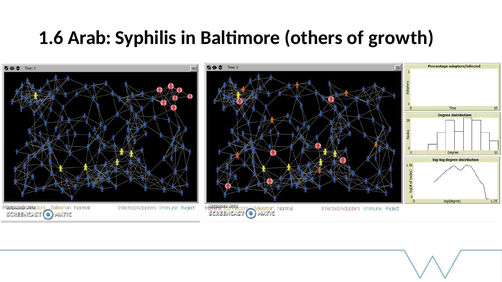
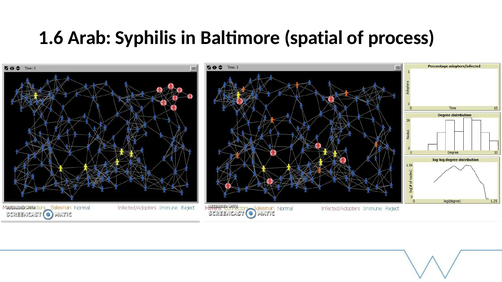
others: others -> spatial
growth: growth -> process
